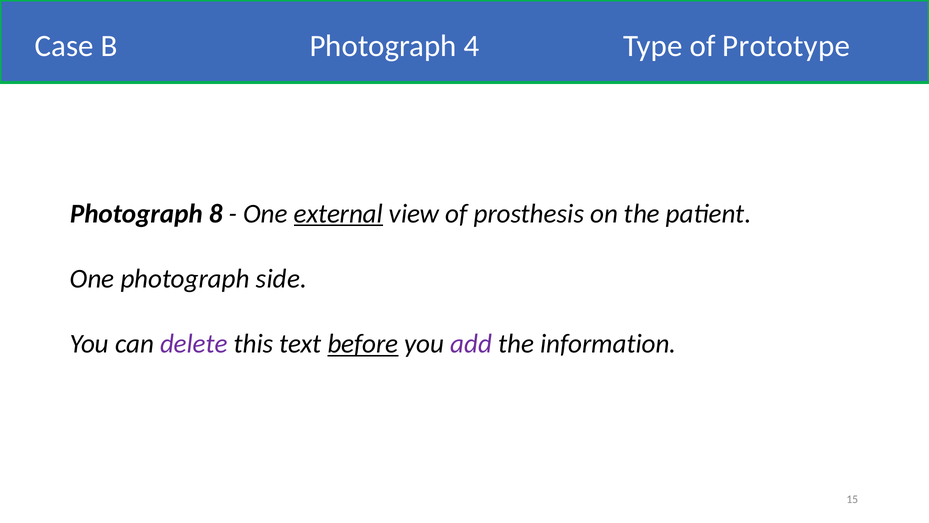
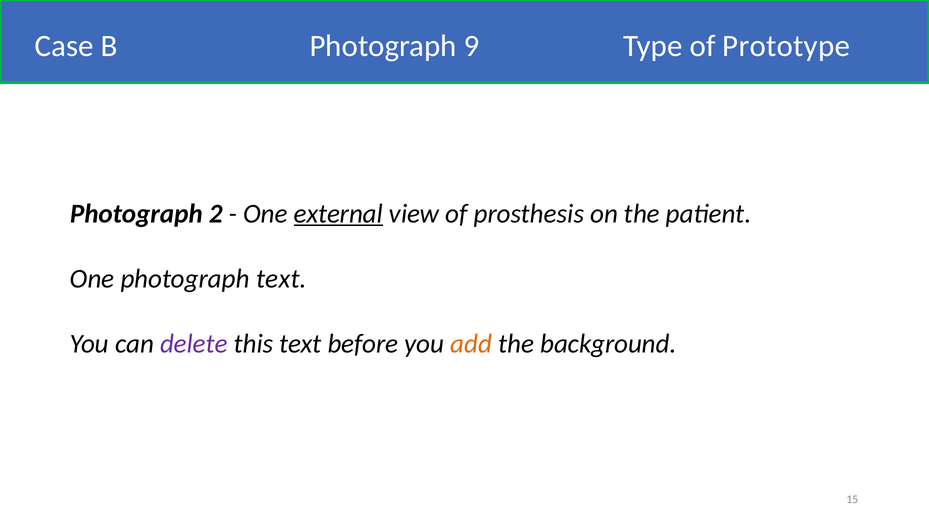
4: 4 -> 9
8: 8 -> 2
photograph side: side -> text
before underline: present -> none
add colour: purple -> orange
information: information -> background
